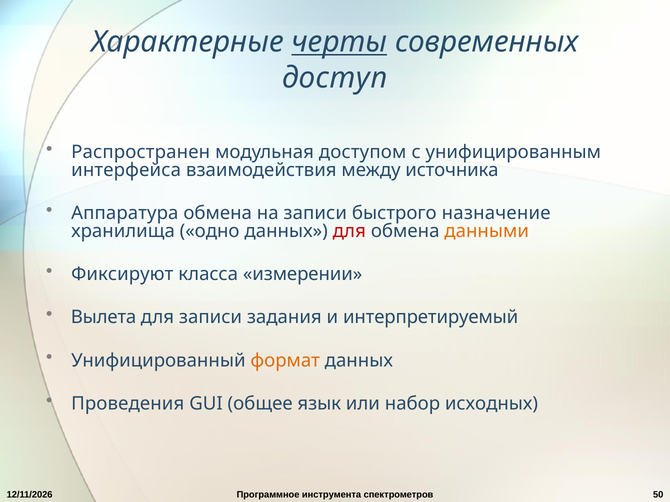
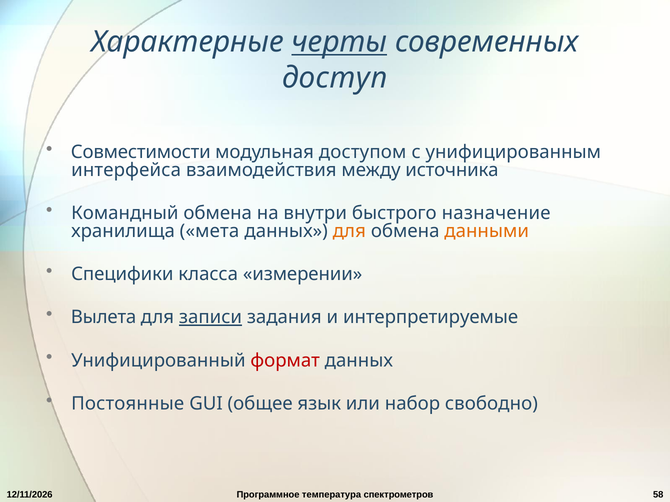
Распространен: Распространен -> Совместимости
Аппаратура: Аппаратура -> Командный
на записи: записи -> внутри
одно: одно -> мета
для at (349, 231) colour: red -> orange
Фиксируют: Фиксируют -> Специфики
записи at (210, 318) underline: none -> present
интерпретируемый: интерпретируемый -> интерпретируемые
формат colour: orange -> red
Проведения: Проведения -> Постоянные
исходных: исходных -> свободно
инструмента: инструмента -> температура
50: 50 -> 58
